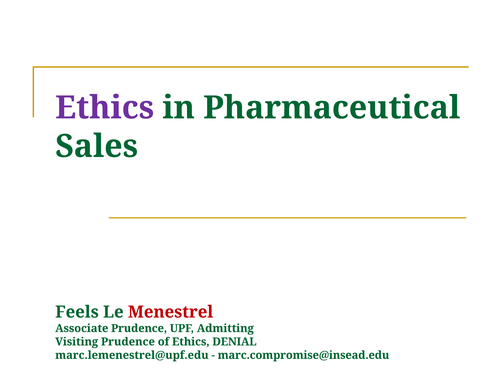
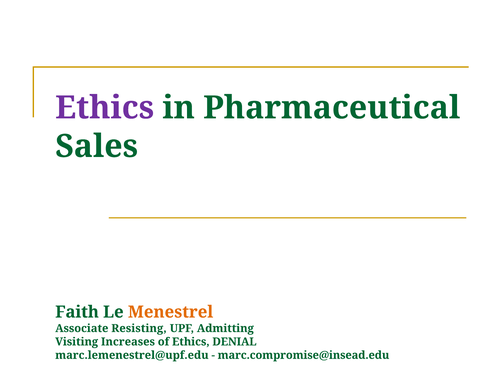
Feels: Feels -> Faith
Menestrel colour: red -> orange
Associate Prudence: Prudence -> Resisting
Visiting Prudence: Prudence -> Increases
